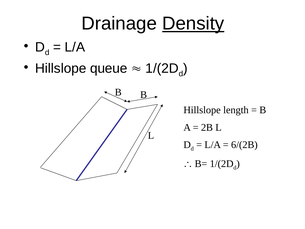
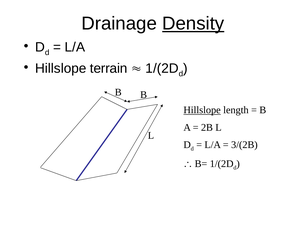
queue: queue -> terrain
Hillslope at (202, 110) underline: none -> present
6/(2B: 6/(2B -> 3/(2B
